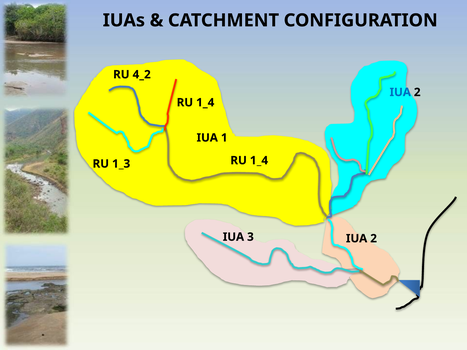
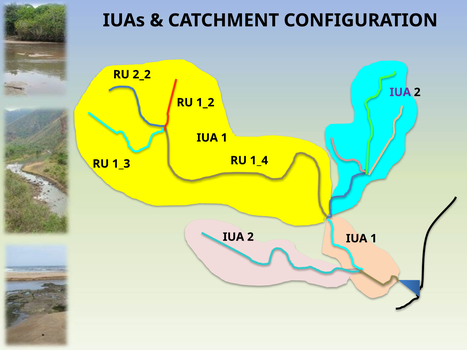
4_2: 4_2 -> 2_2
IUA at (400, 92) colour: blue -> purple
1_4 at (205, 103): 1_4 -> 1_2
3 at (250, 237): 3 -> 2
2 at (374, 239): 2 -> 1
